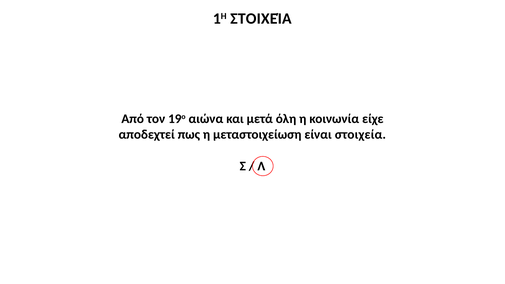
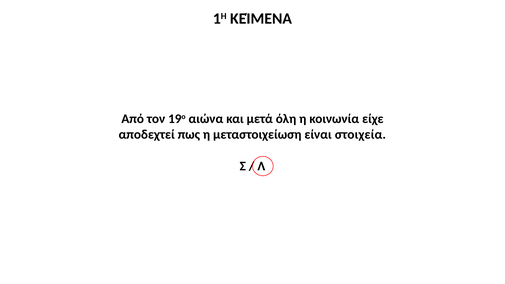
1Η ΣΤΟΙΧΕΊΑ: ΣΤΟΙΧΕΊΑ -> ΚΕΊΜΕΝΑ
